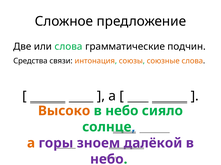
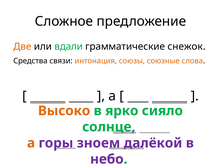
Две colour: black -> orange
или слова: слова -> вдали
подчин: подчин -> снежок
небо at (122, 111): небо -> ярко
